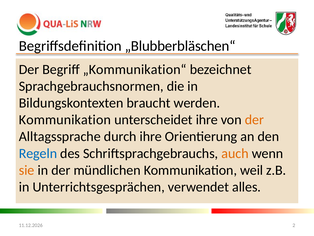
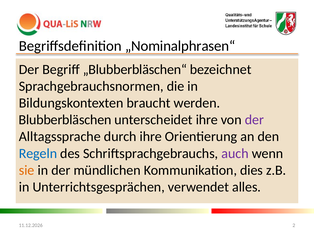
„Blubberbläschen“: „Blubberbläschen“ -> „Nominalphrasen“
„Kommunikation“: „Kommunikation“ -> „Blubberbläschen“
Kommunikation at (65, 120): Kommunikation -> Blubberbläschen
der at (254, 120) colour: orange -> purple
auch colour: orange -> purple
weil: weil -> dies
